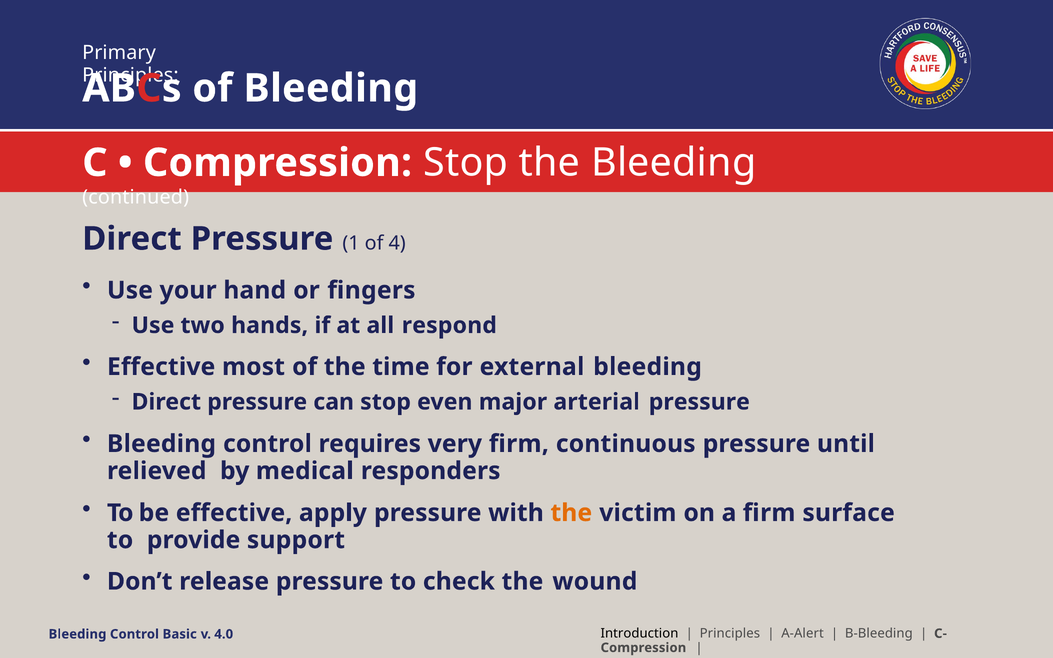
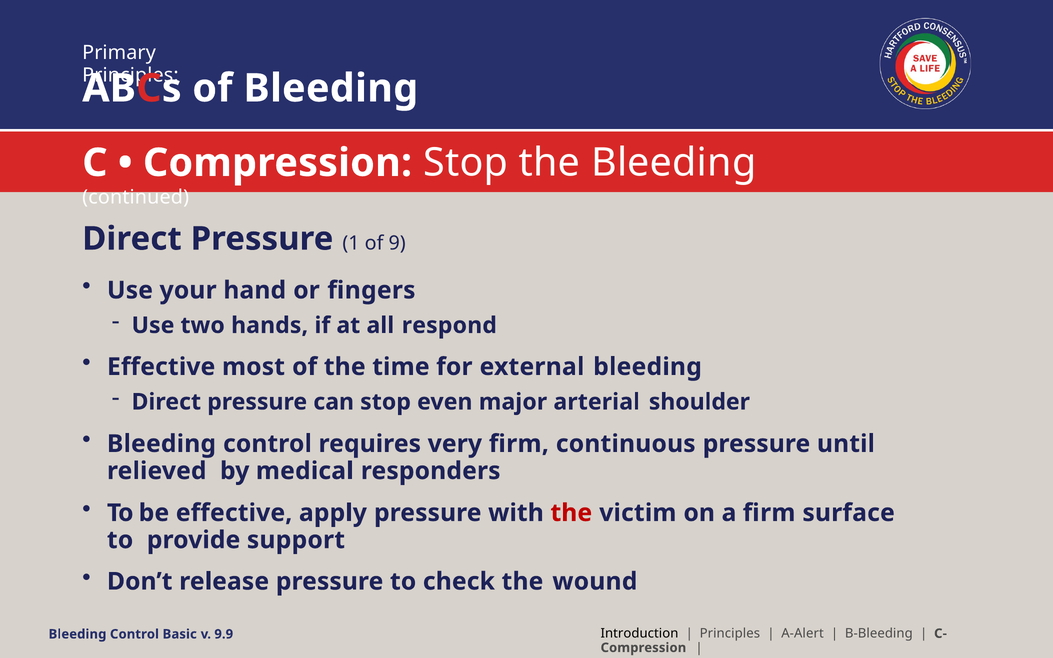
4: 4 -> 9
arterial pressure: pressure -> shoulder
the at (571, 513) colour: orange -> red
4.0: 4.0 -> 9.9
